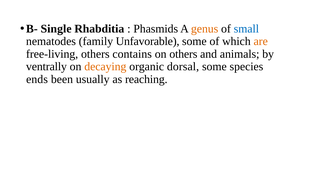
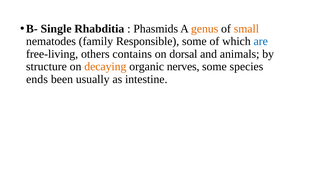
small colour: blue -> orange
Unfavorable: Unfavorable -> Responsible
are colour: orange -> blue
on others: others -> dorsal
ventrally: ventrally -> structure
dorsal: dorsal -> nerves
reaching: reaching -> intestine
